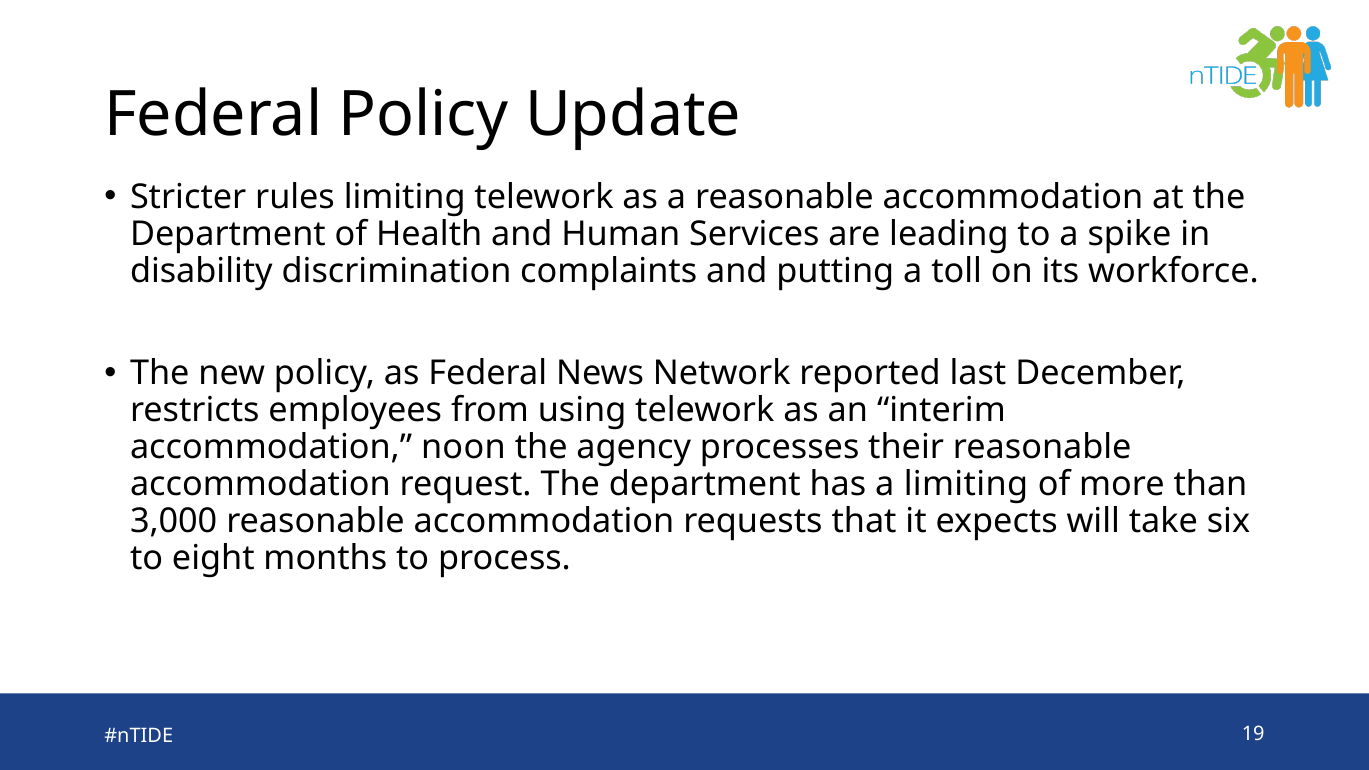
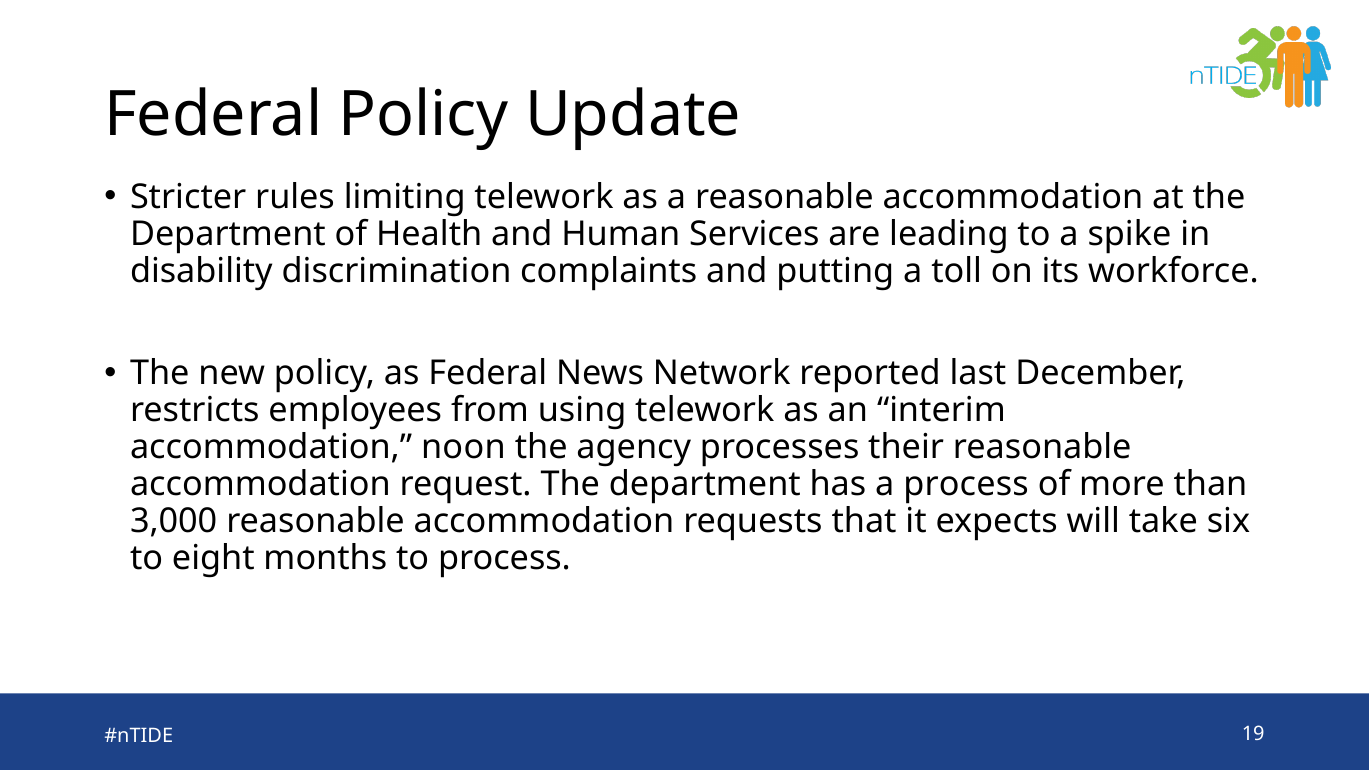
a limiting: limiting -> process
